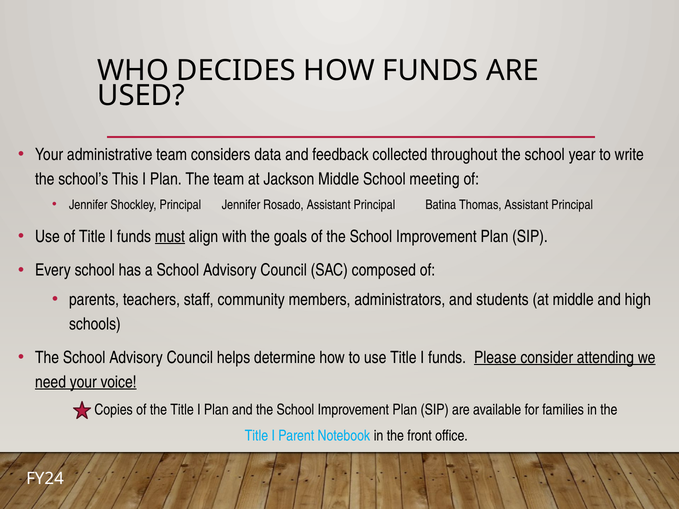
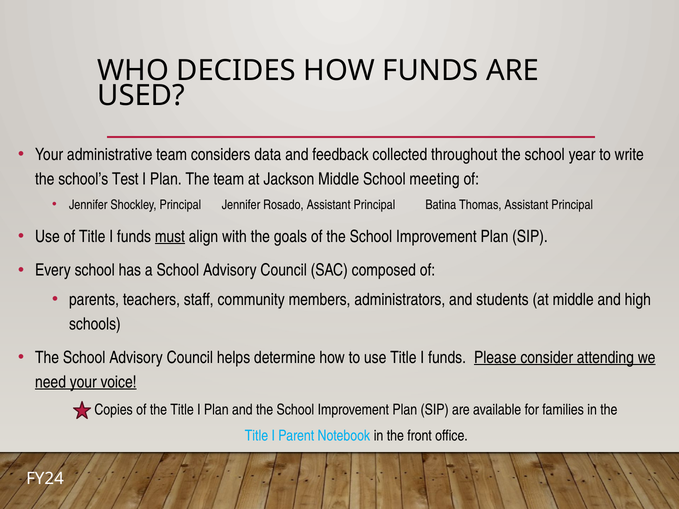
This: This -> Test
